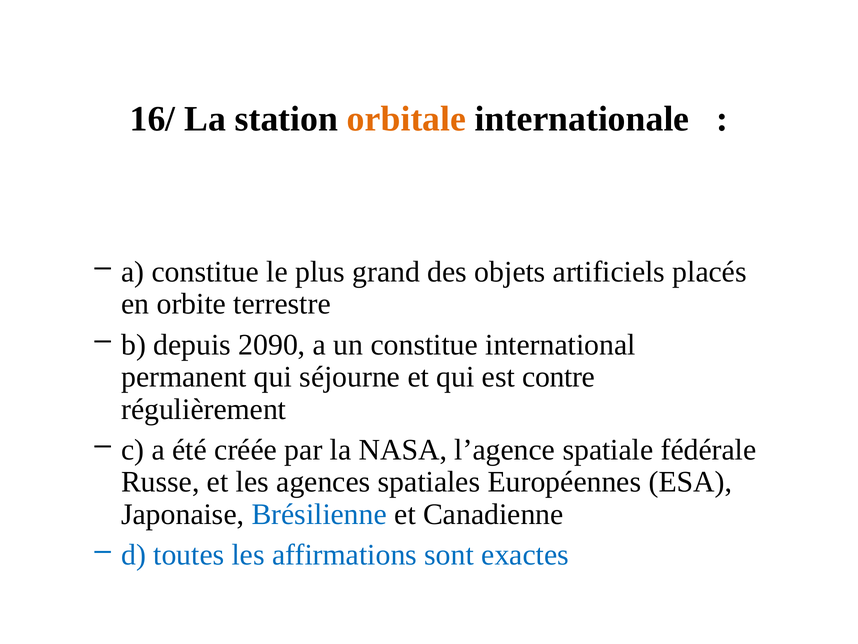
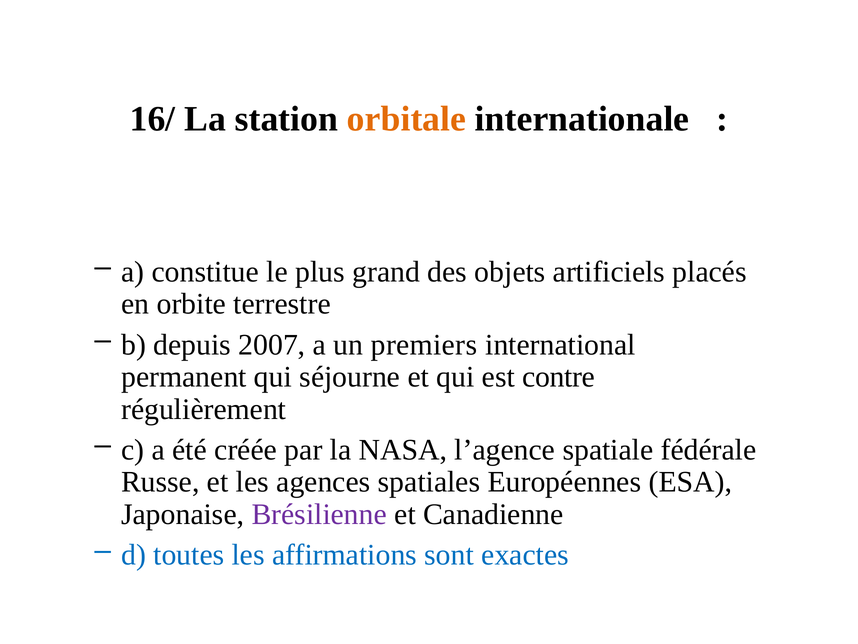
2090: 2090 -> 2007
un constitue: constitue -> premiers
Brésilienne colour: blue -> purple
